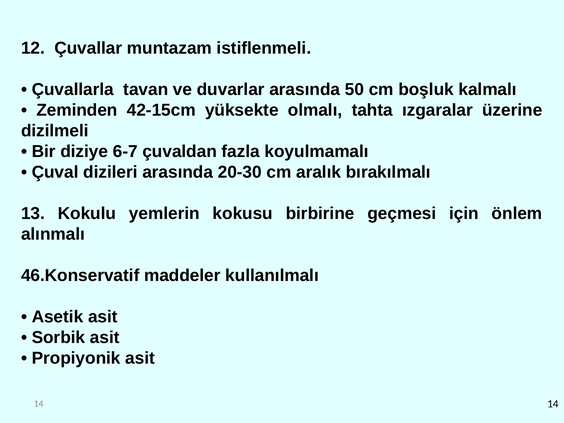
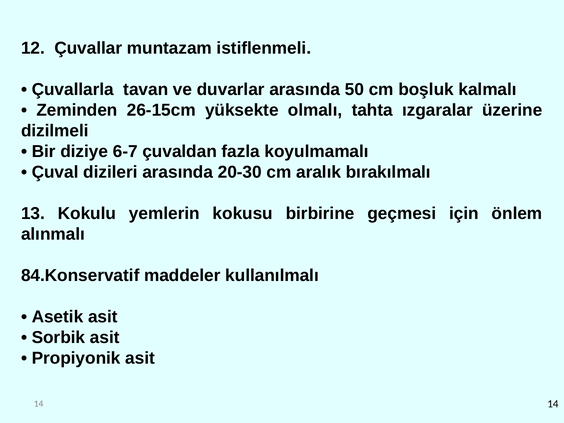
42-15cm: 42-15cm -> 26-15cm
46.Konservatif: 46.Konservatif -> 84.Konservatif
